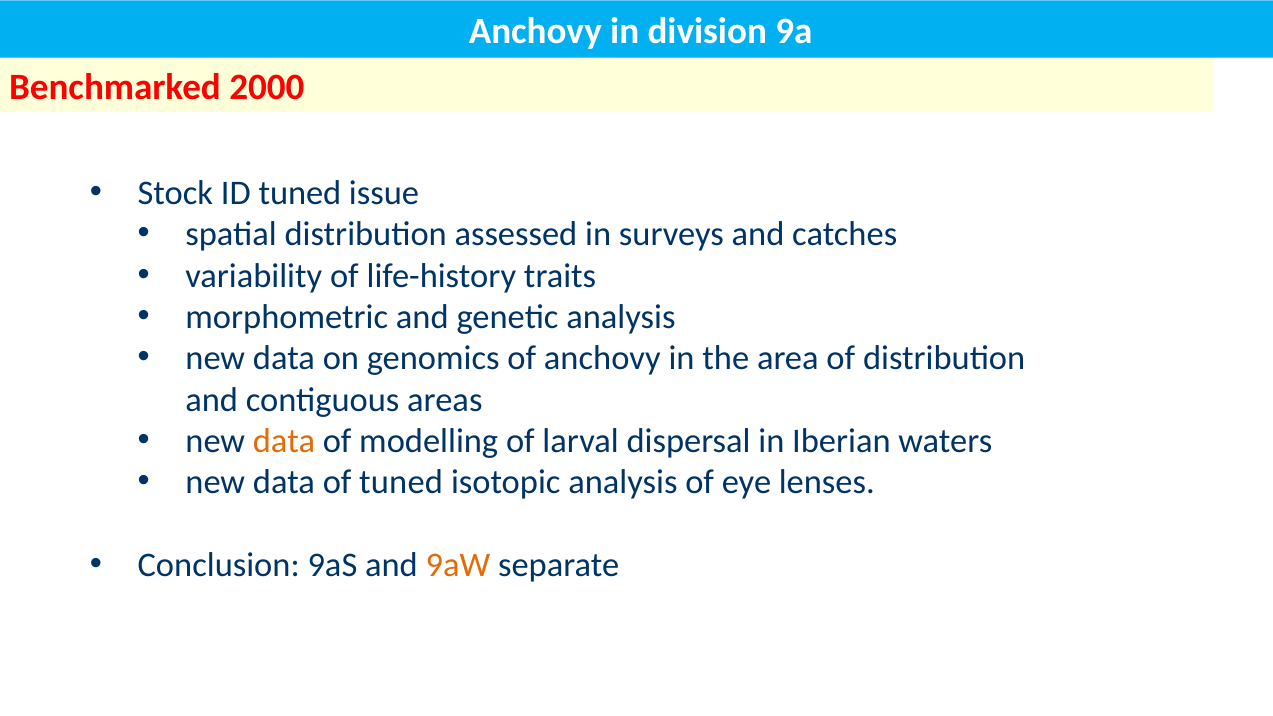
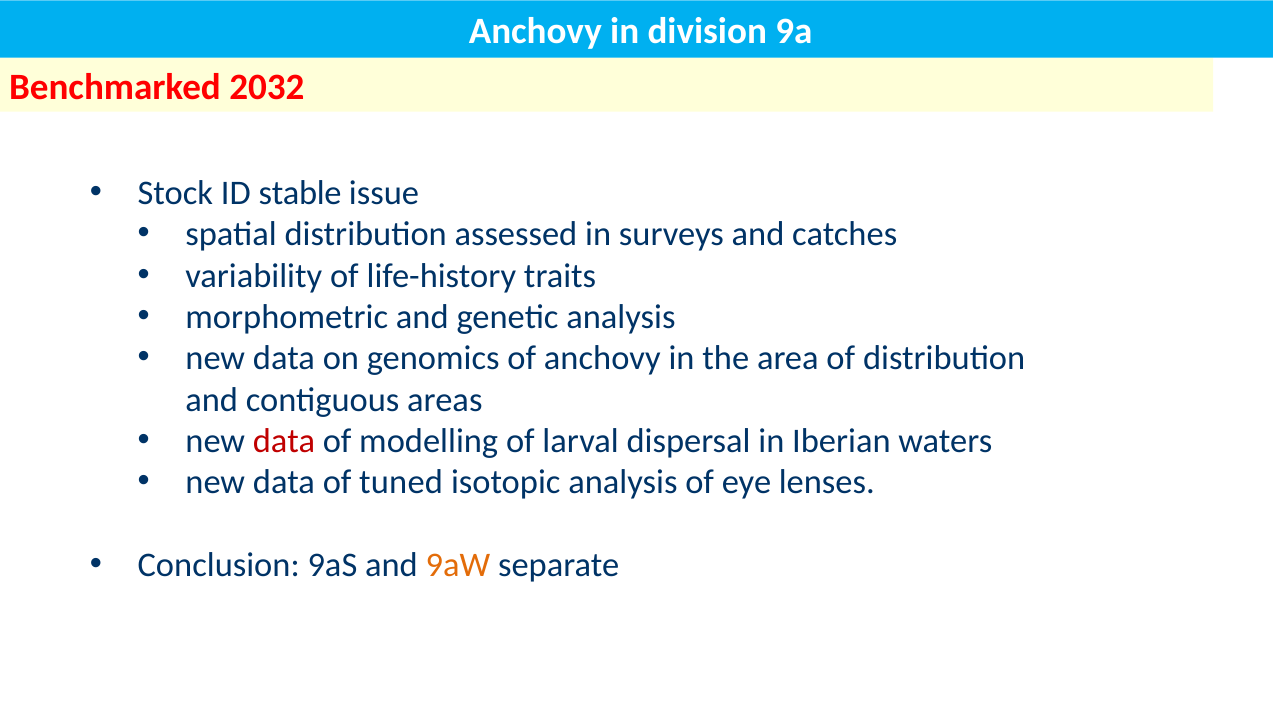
2000: 2000 -> 2032
ID tuned: tuned -> stable
data at (284, 441) colour: orange -> red
